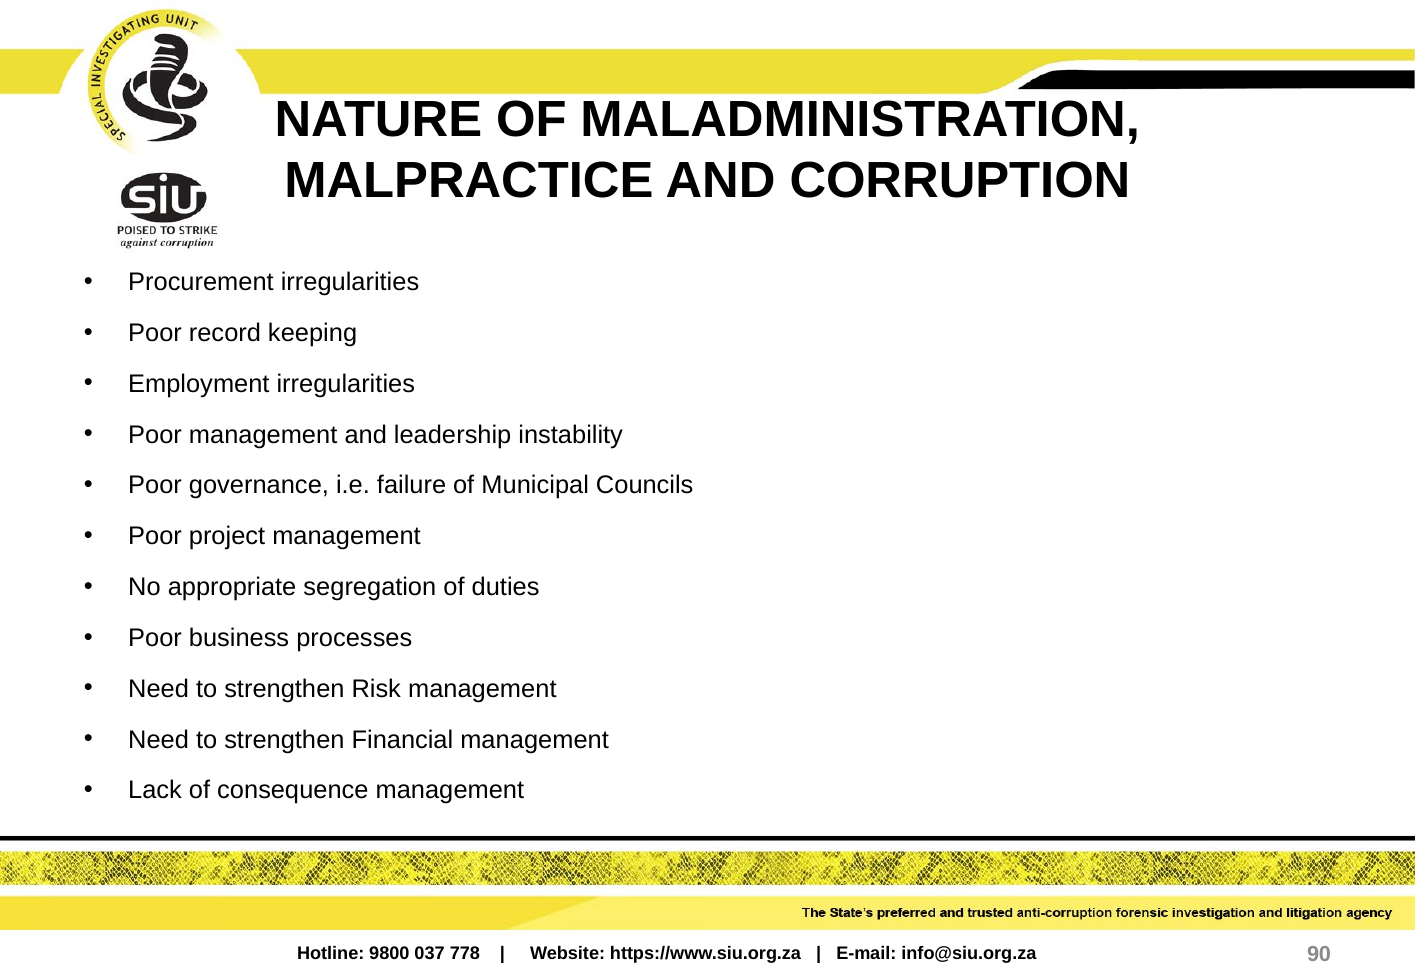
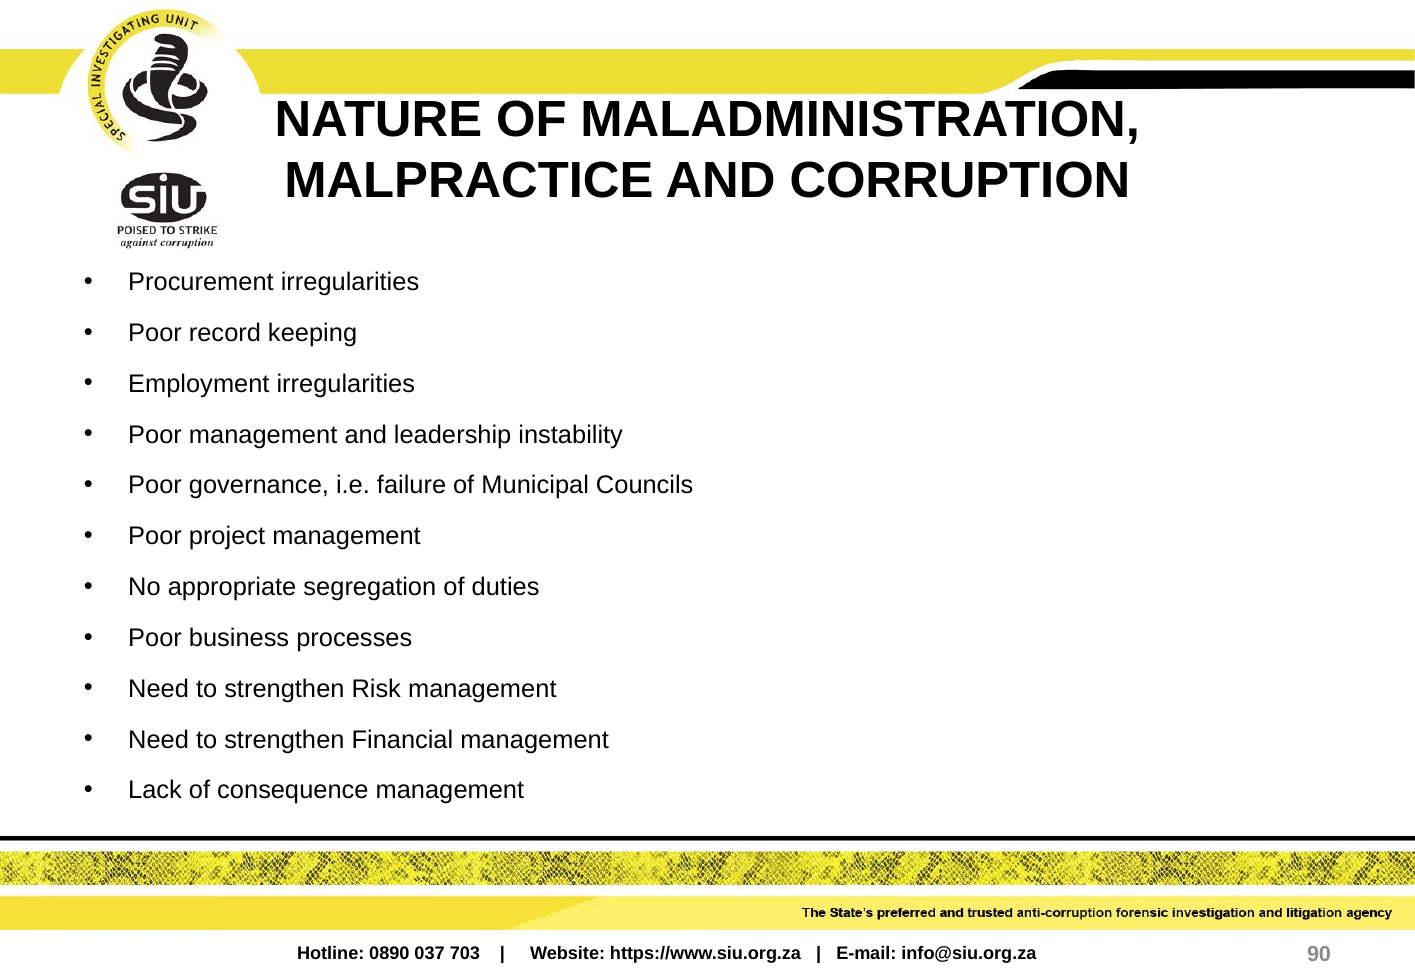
9800: 9800 -> 0890
778: 778 -> 703
